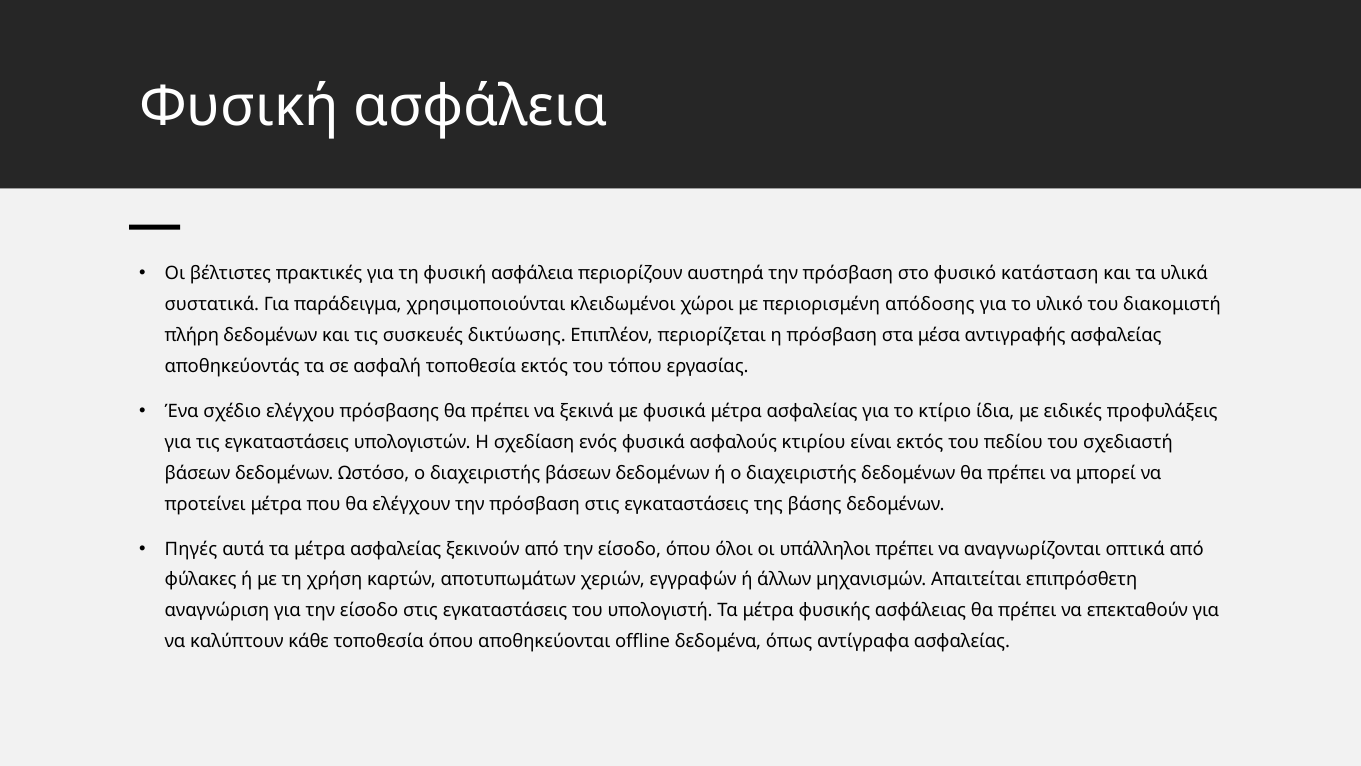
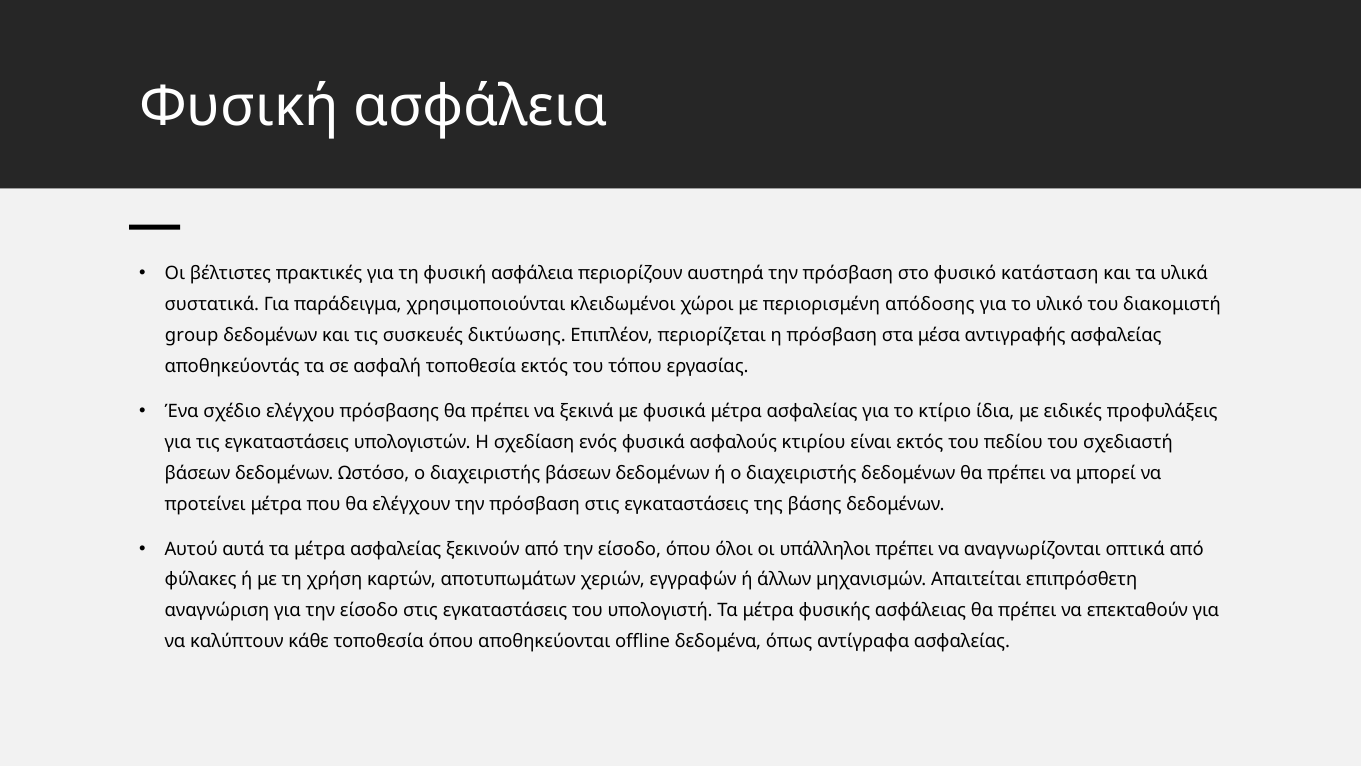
πλήρη: πλήρη -> group
Πηγές: Πηγές -> Αυτού
